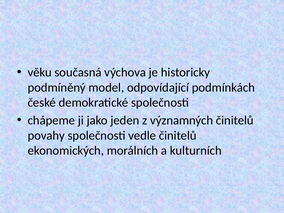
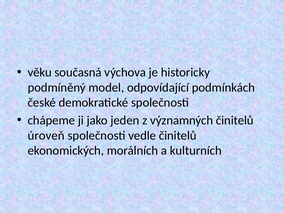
povahy: povahy -> úroveň
